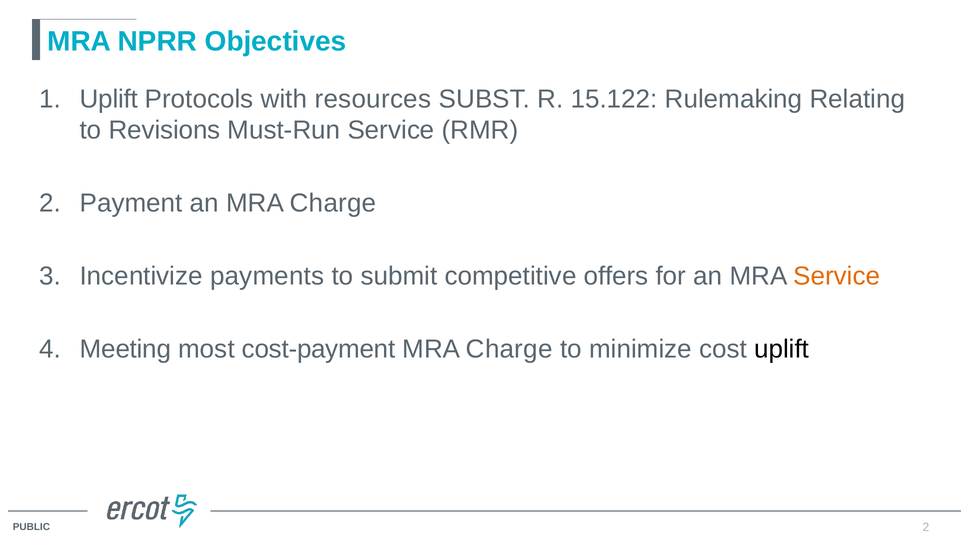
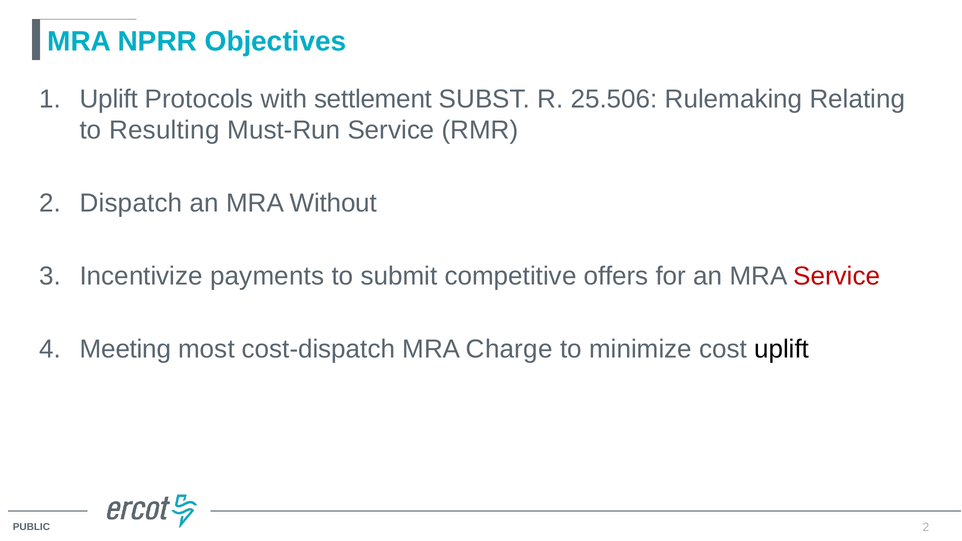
resources: resources -> settlement
15.122: 15.122 -> 25.506
Revisions: Revisions -> Resulting
Payment: Payment -> Dispatch
an MRA Charge: Charge -> Without
Service at (837, 276) colour: orange -> red
cost-payment: cost-payment -> cost-dispatch
